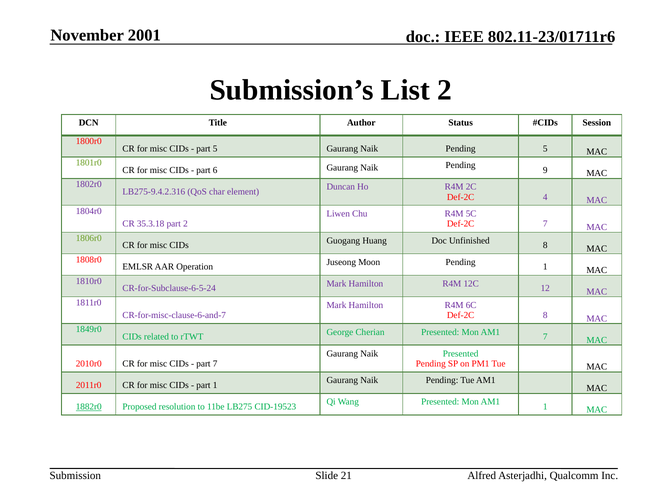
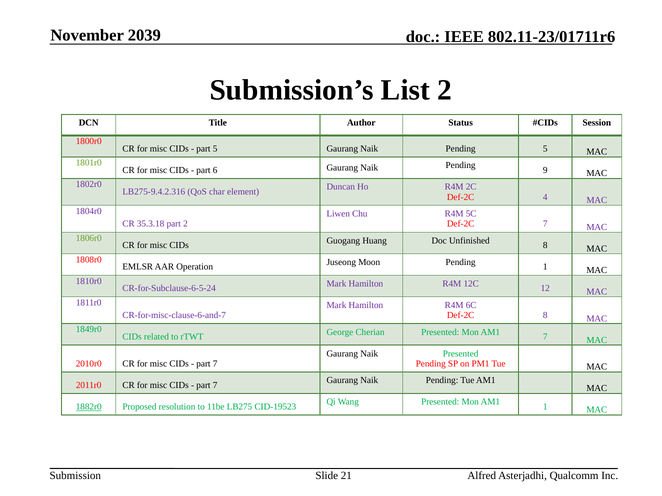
2001: 2001 -> 2039
1 at (215, 386): 1 -> 7
